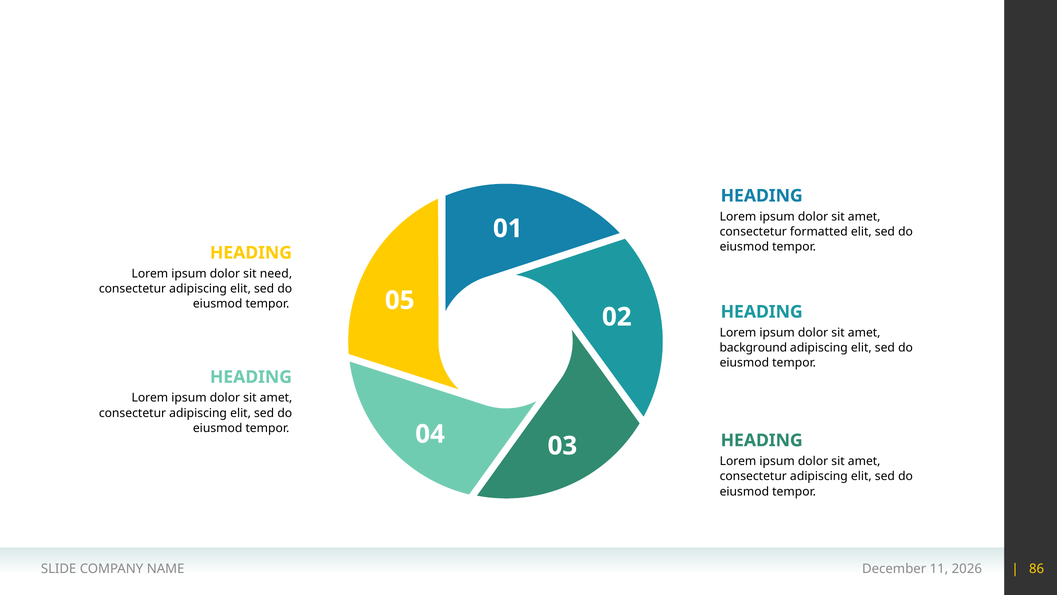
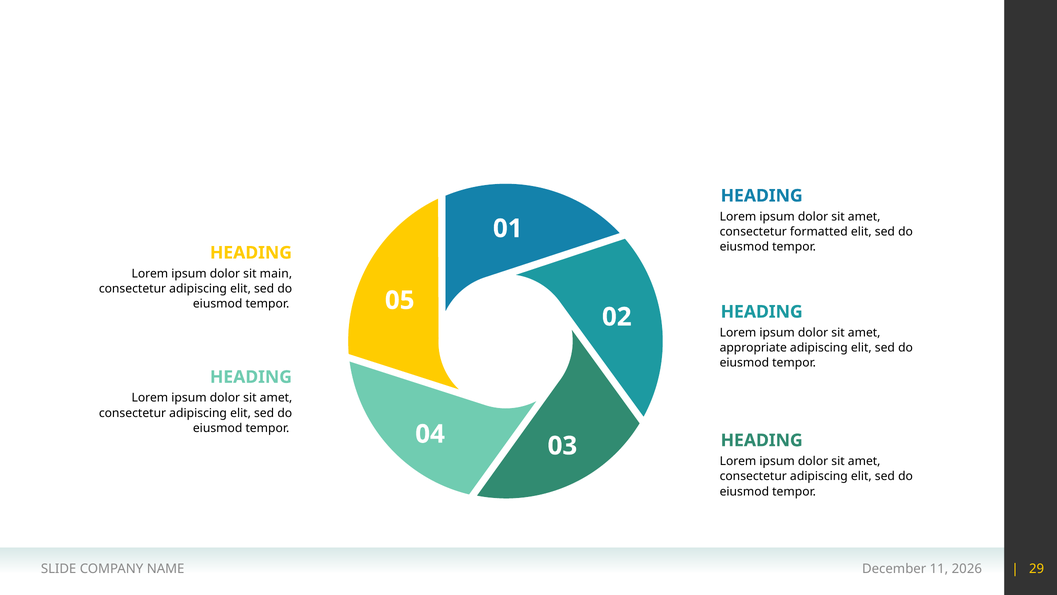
need: need -> main
background: background -> appropriate
86: 86 -> 29
